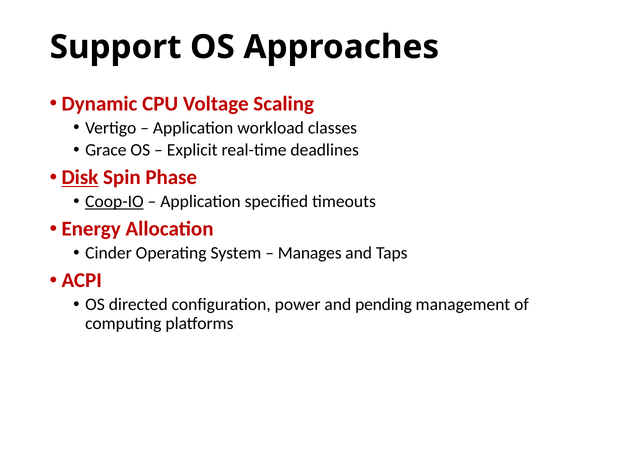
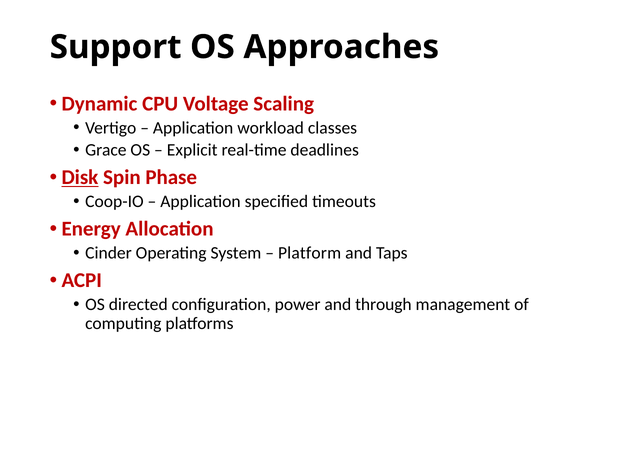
Coop-IO underline: present -> none
Manages: Manages -> Platform
pending: pending -> through
